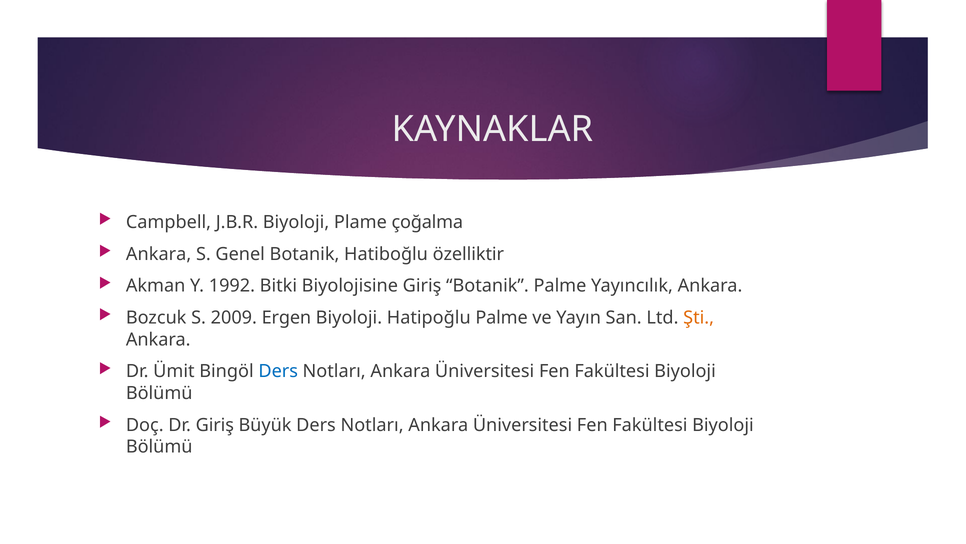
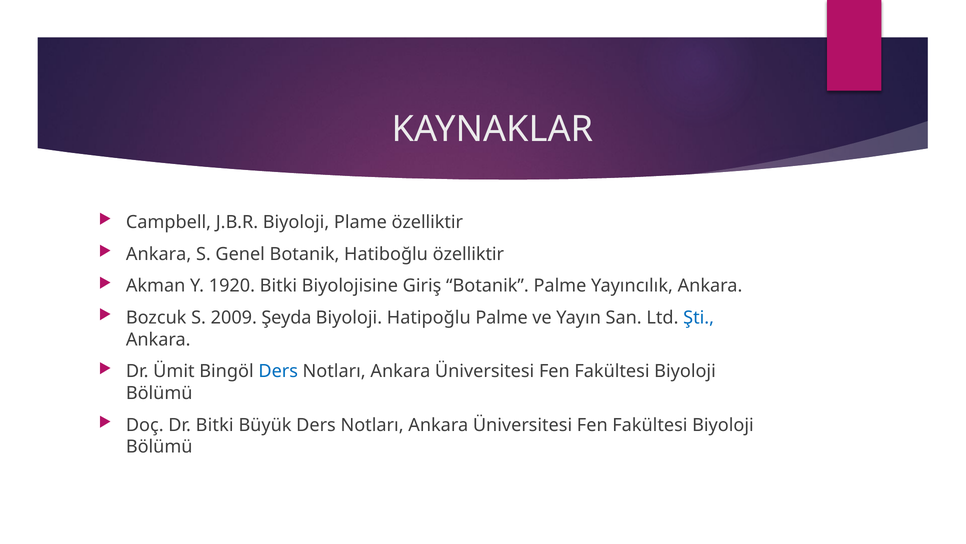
Plame çoğalma: çoğalma -> özelliktir
1992: 1992 -> 1920
Ergen: Ergen -> Şeyda
Şti colour: orange -> blue
Dr Giriş: Giriş -> Bitki
